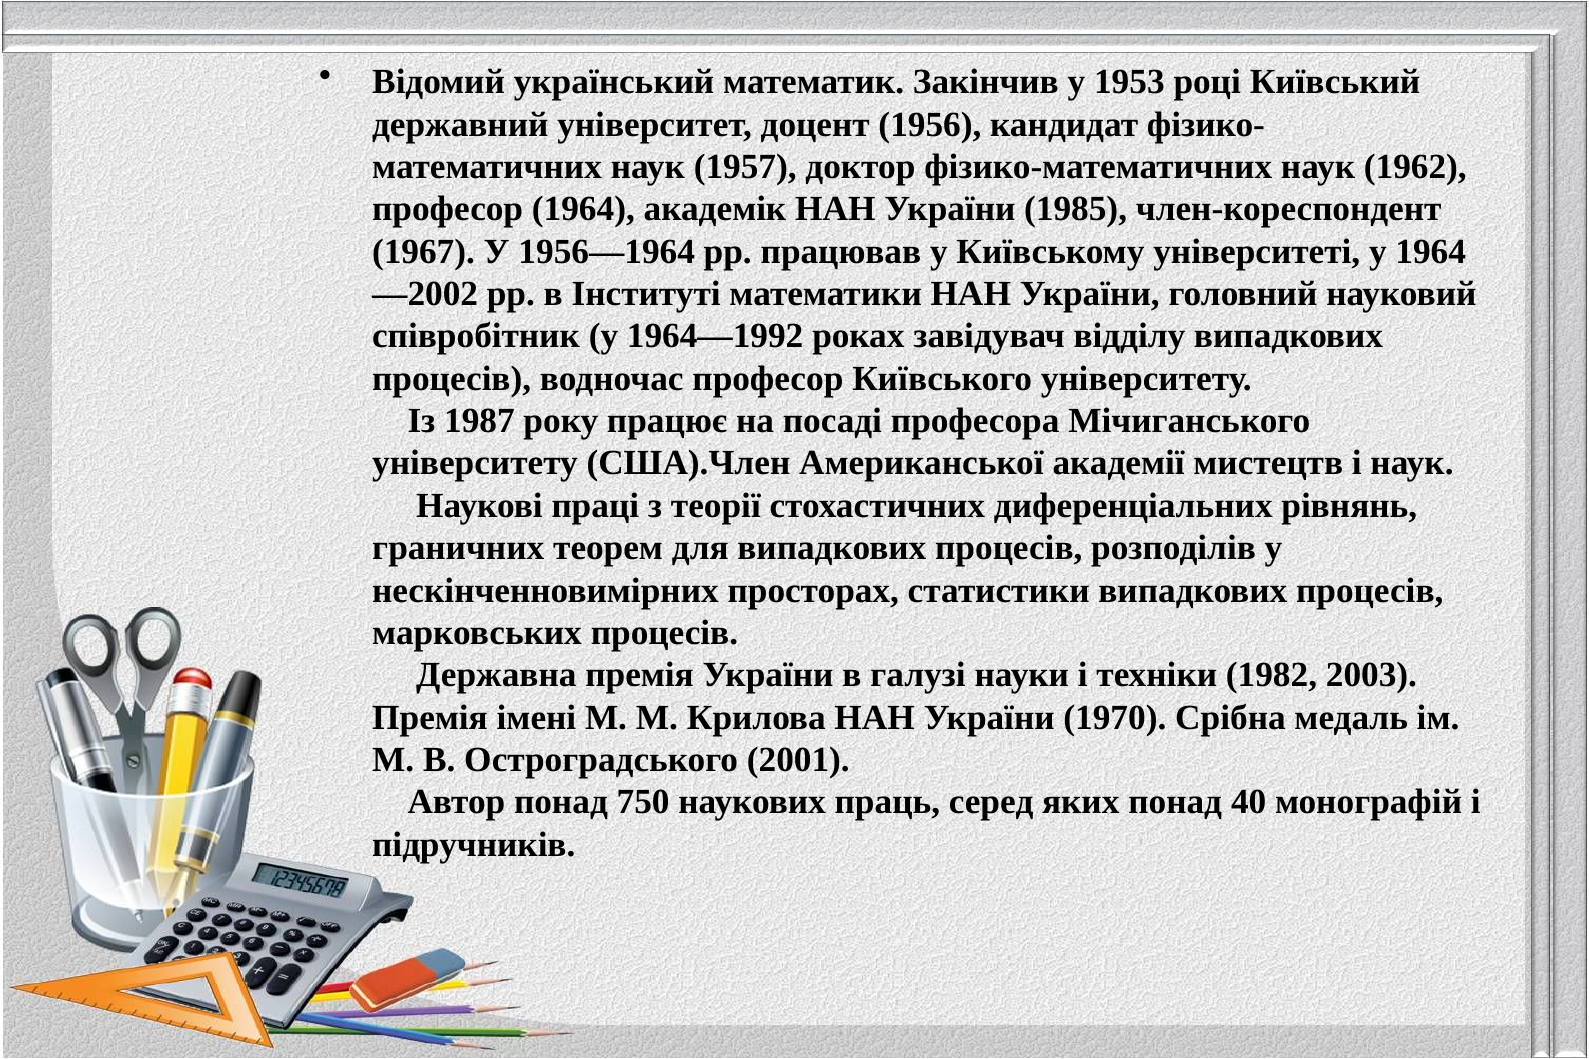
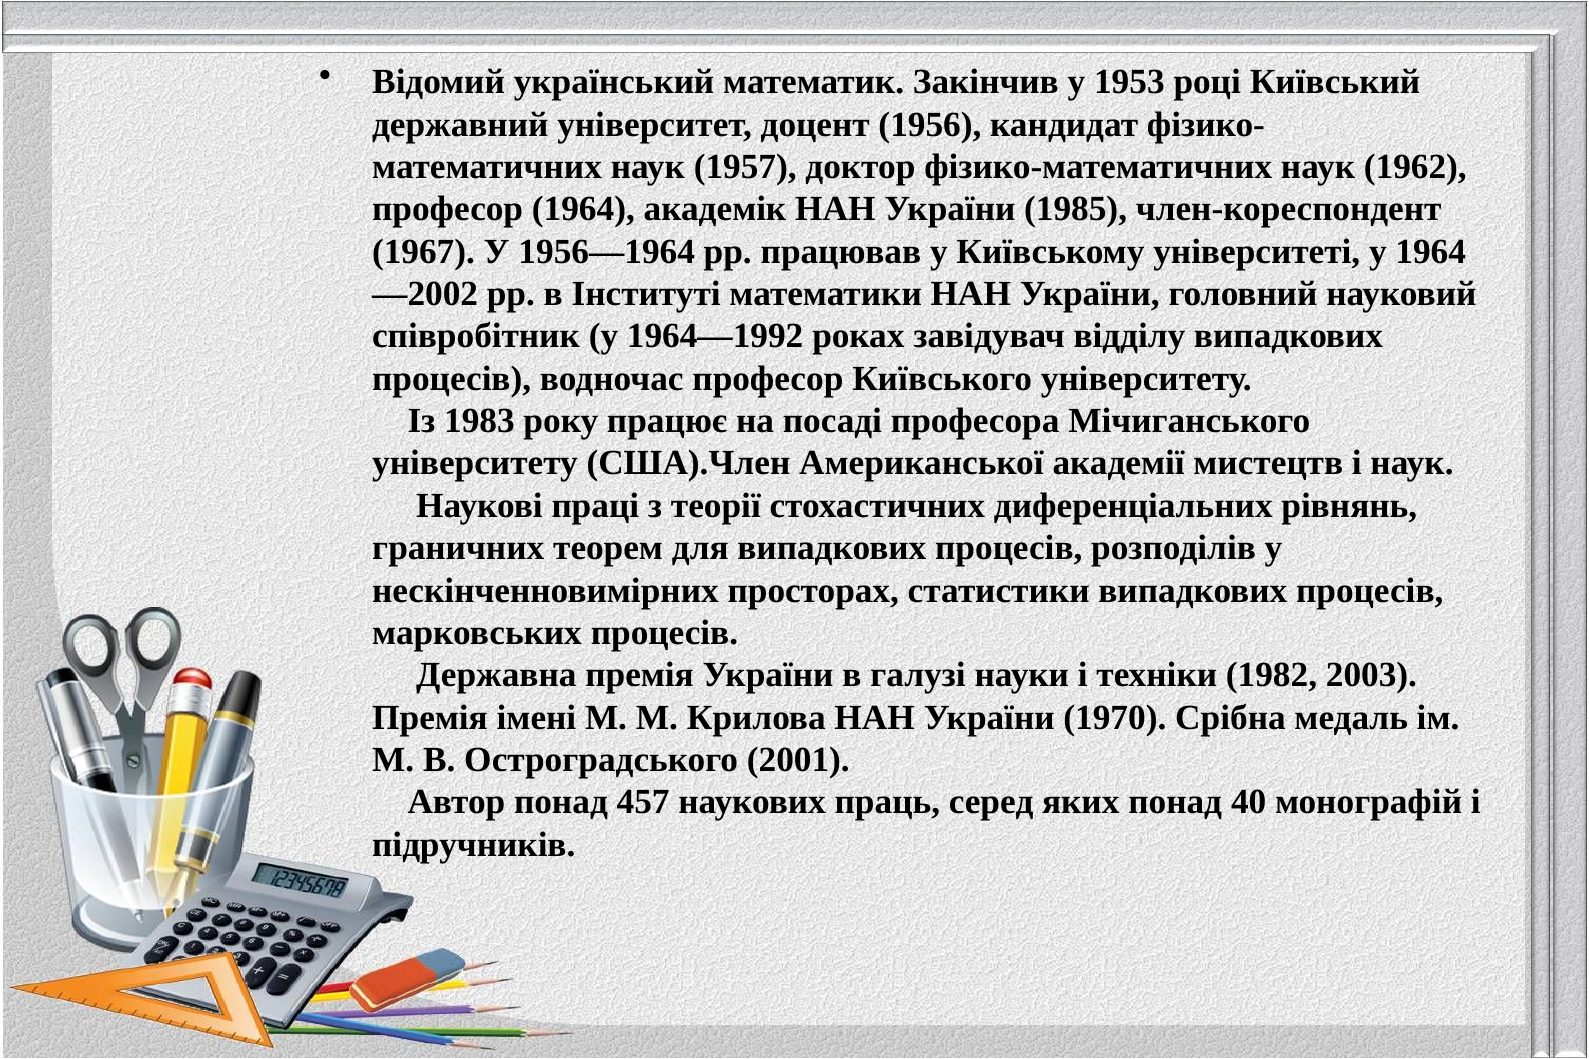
1987: 1987 -> 1983
750: 750 -> 457
